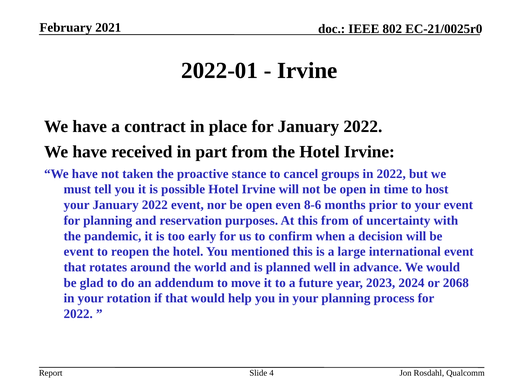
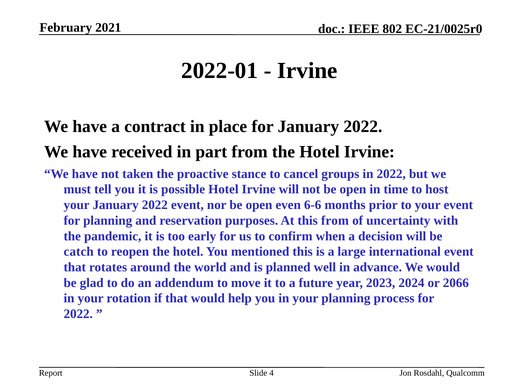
8-6: 8-6 -> 6-6
event at (79, 252): event -> catch
2068: 2068 -> 2066
